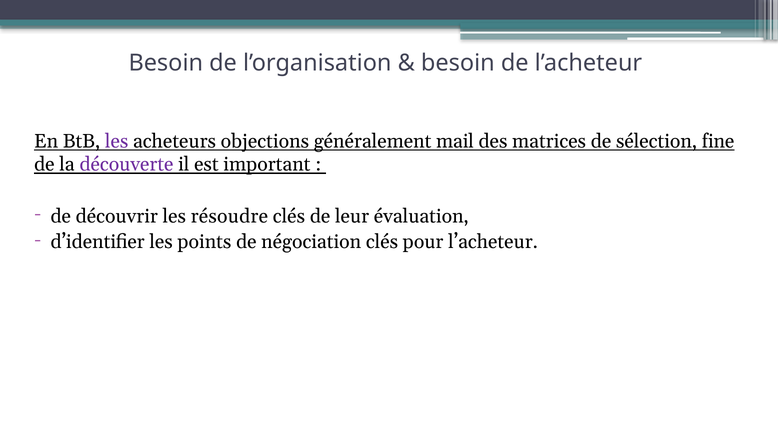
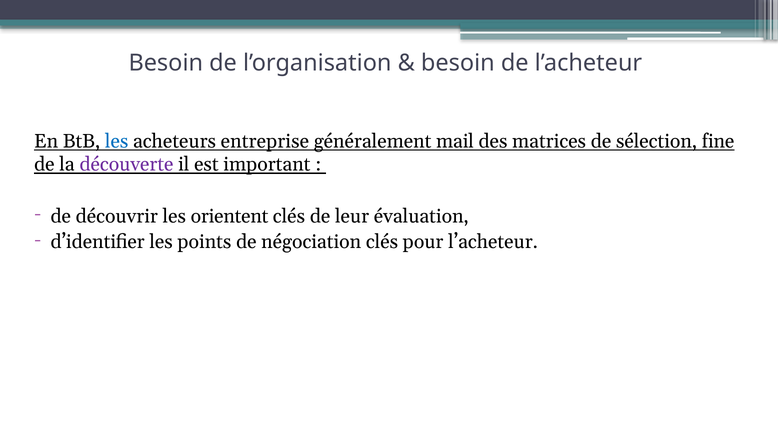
les at (117, 141) colour: purple -> blue
objections: objections -> entreprise
résoudre: résoudre -> orientent
